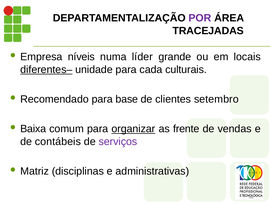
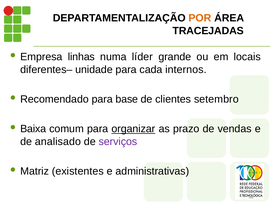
POR colour: purple -> orange
níveis: níveis -> linhas
diferentes– underline: present -> none
culturais: culturais -> internos
frente: frente -> prazo
contábeis: contábeis -> analisado
disciplinas: disciplinas -> existentes
